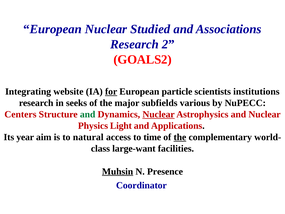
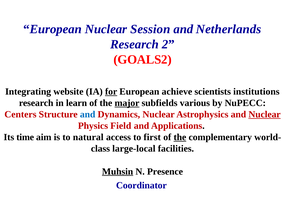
Studied: Studied -> Session
Associations: Associations -> Netherlands
particle: particle -> achieve
seeks: seeks -> learn
major underline: none -> present
and at (88, 114) colour: green -> blue
Nuclear at (159, 114) underline: present -> none
Nuclear at (265, 114) underline: none -> present
Light: Light -> Field
year: year -> time
time: time -> first
large-want: large-want -> large-local
